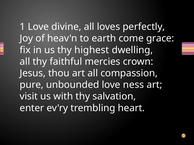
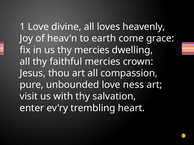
perfectly: perfectly -> heavenly
thy highest: highest -> mercies
